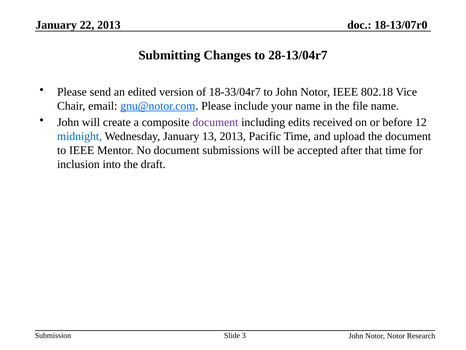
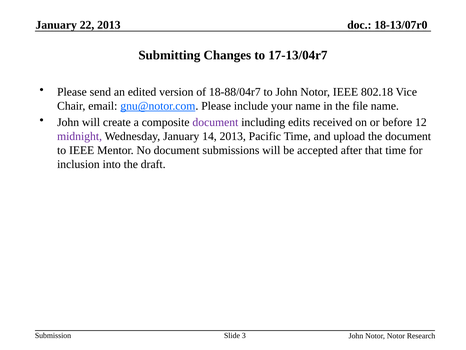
28-13/04r7: 28-13/04r7 -> 17-13/04r7
18-33/04r7: 18-33/04r7 -> 18-88/04r7
midnight colour: blue -> purple
13: 13 -> 14
